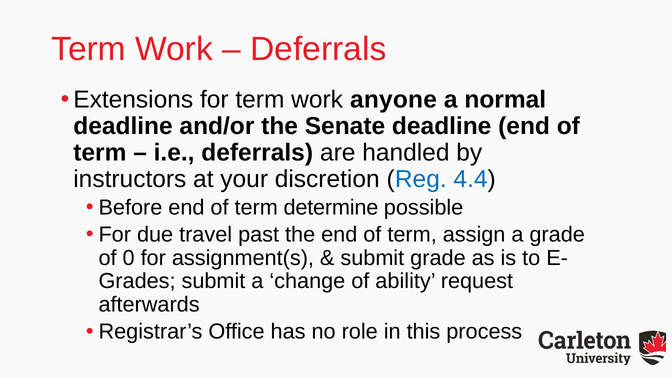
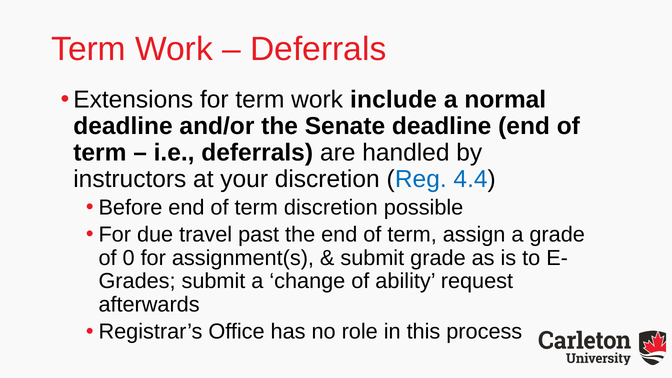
anyone: anyone -> include
term determine: determine -> discretion
